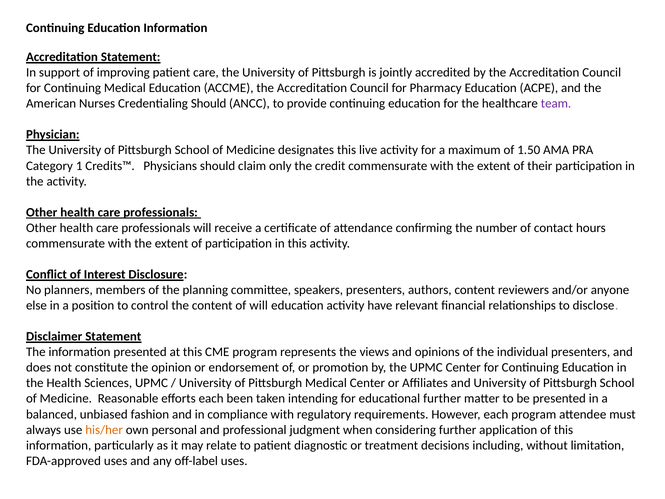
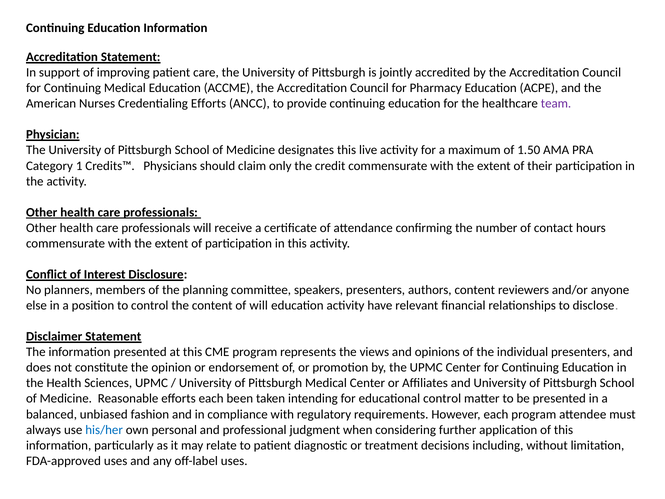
Credentialing Should: Should -> Efforts
educational further: further -> control
his/her colour: orange -> blue
